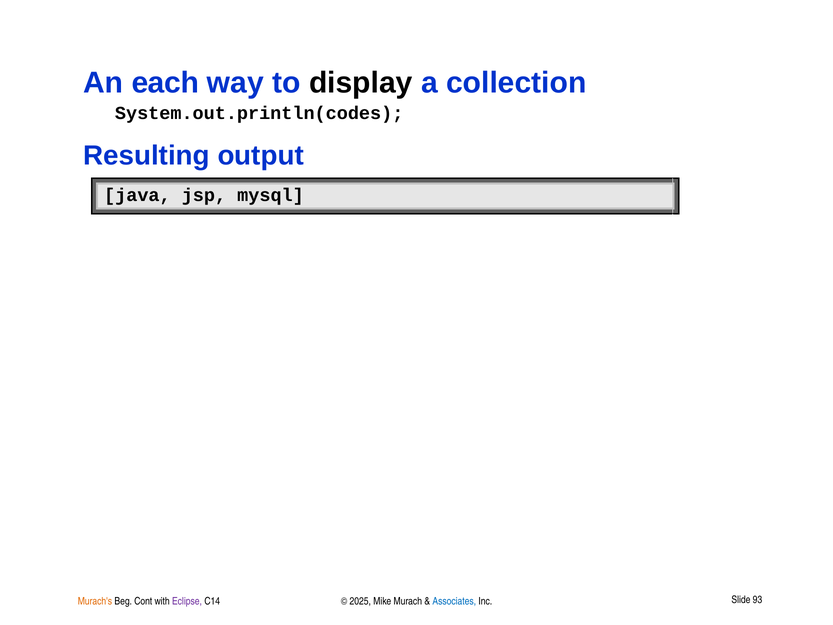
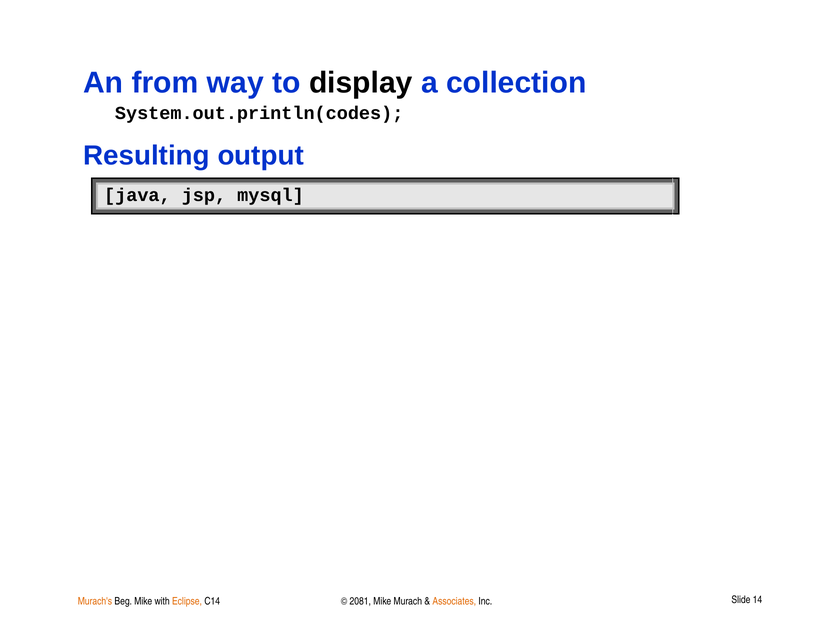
each: each -> from
Beg Cont: Cont -> Mike
Eclipse colour: purple -> orange
2025: 2025 -> 2081
Associates colour: blue -> orange
93: 93 -> 14
